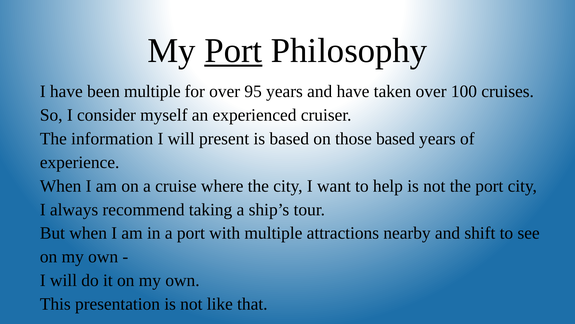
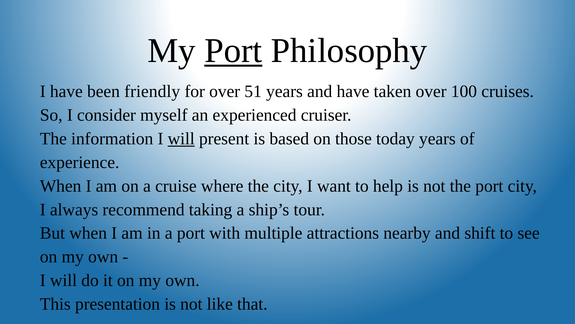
been multiple: multiple -> friendly
95: 95 -> 51
will at (181, 139) underline: none -> present
those based: based -> today
